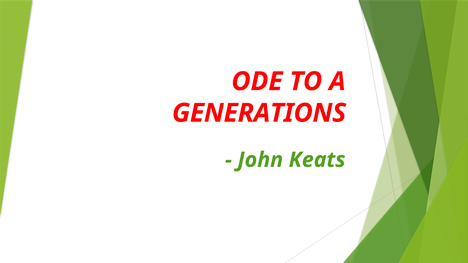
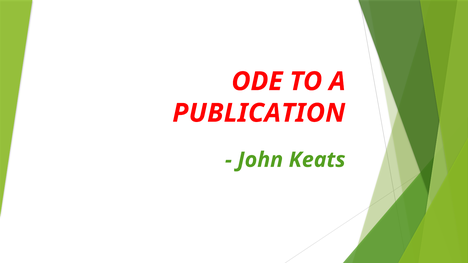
GENERATIONS: GENERATIONS -> PUBLICATION
